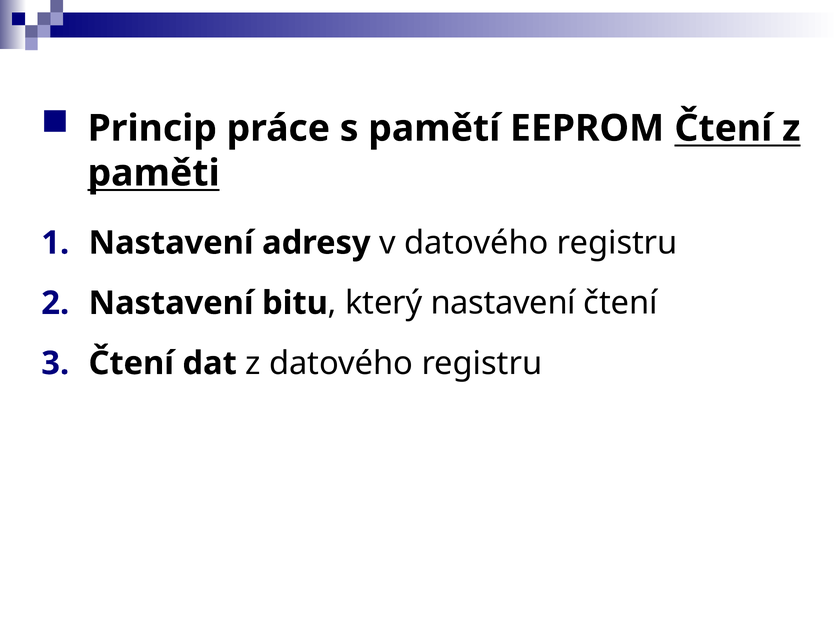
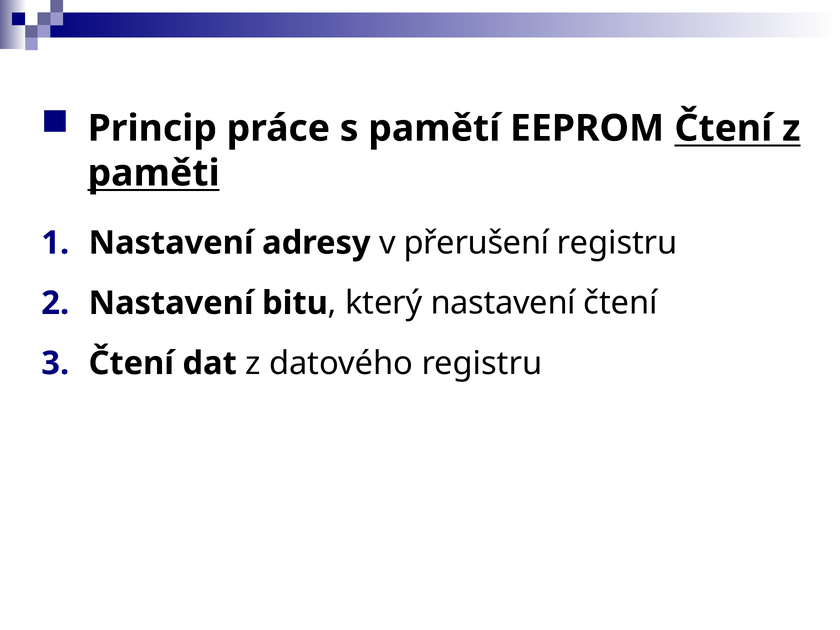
v datového: datového -> přerušení
